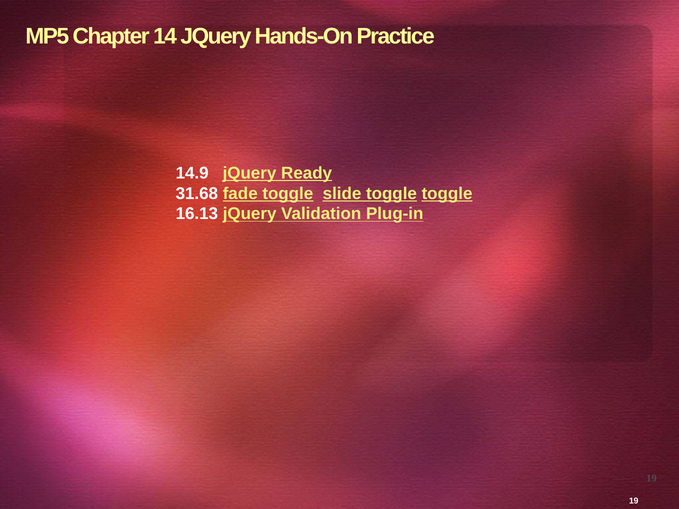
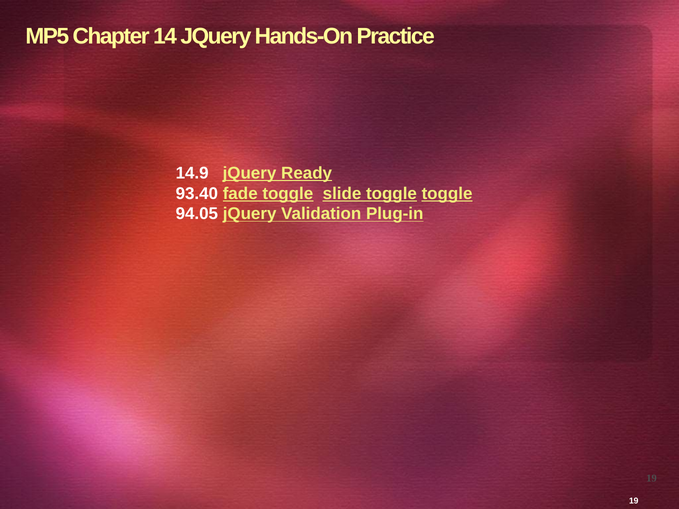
31.68: 31.68 -> 93.40
16.13: 16.13 -> 94.05
